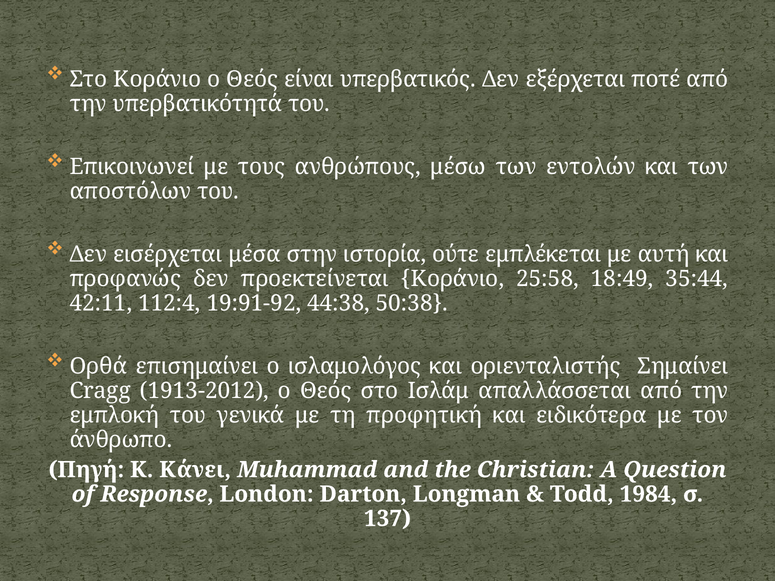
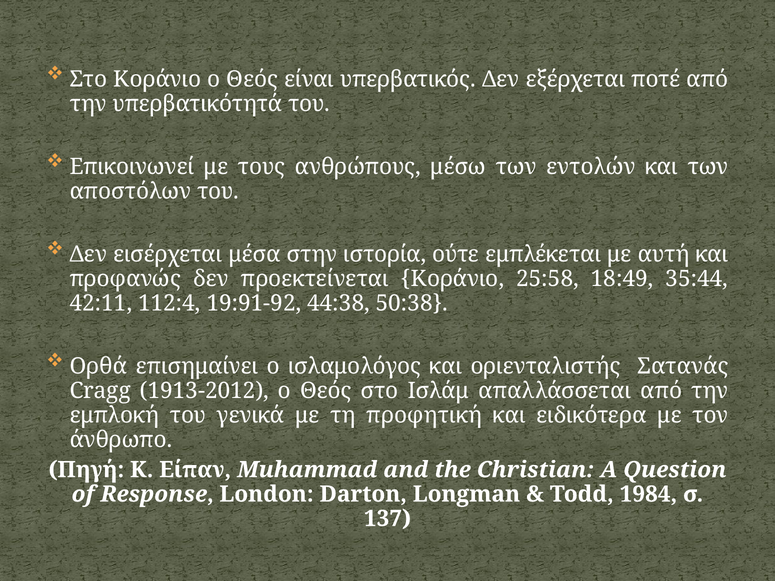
Σημαίνει: Σημαίνει -> Σατανάς
Κάνει: Κάνει -> Είπαν
